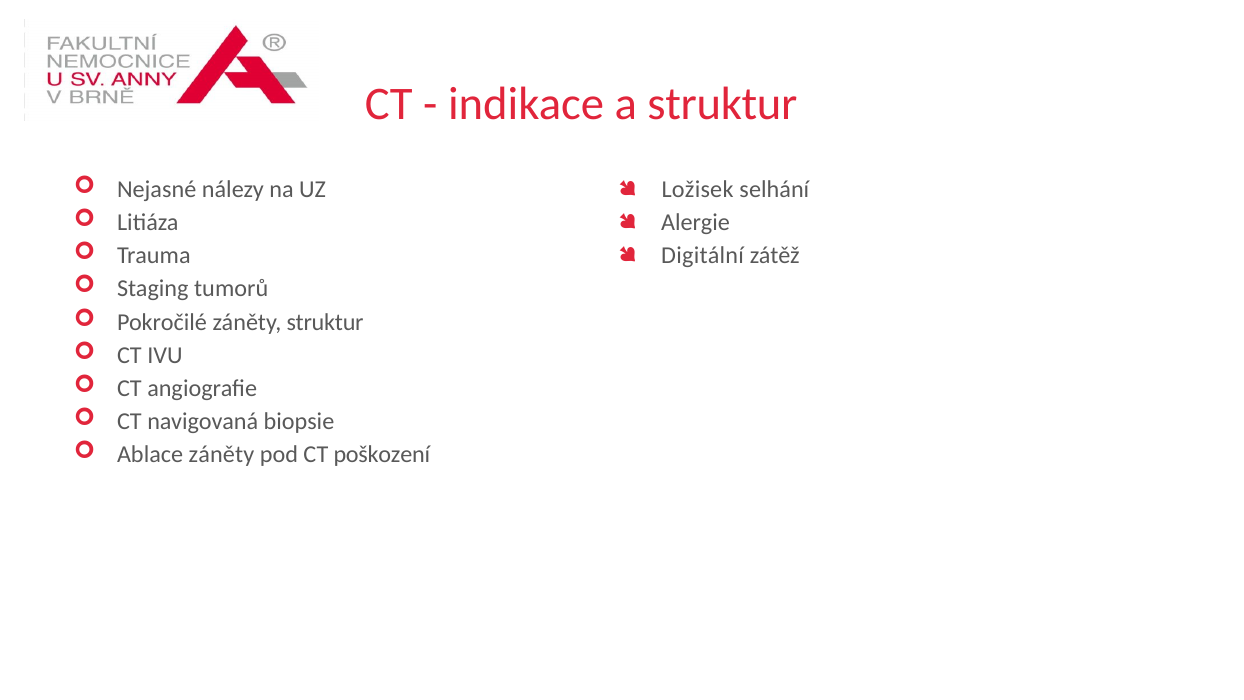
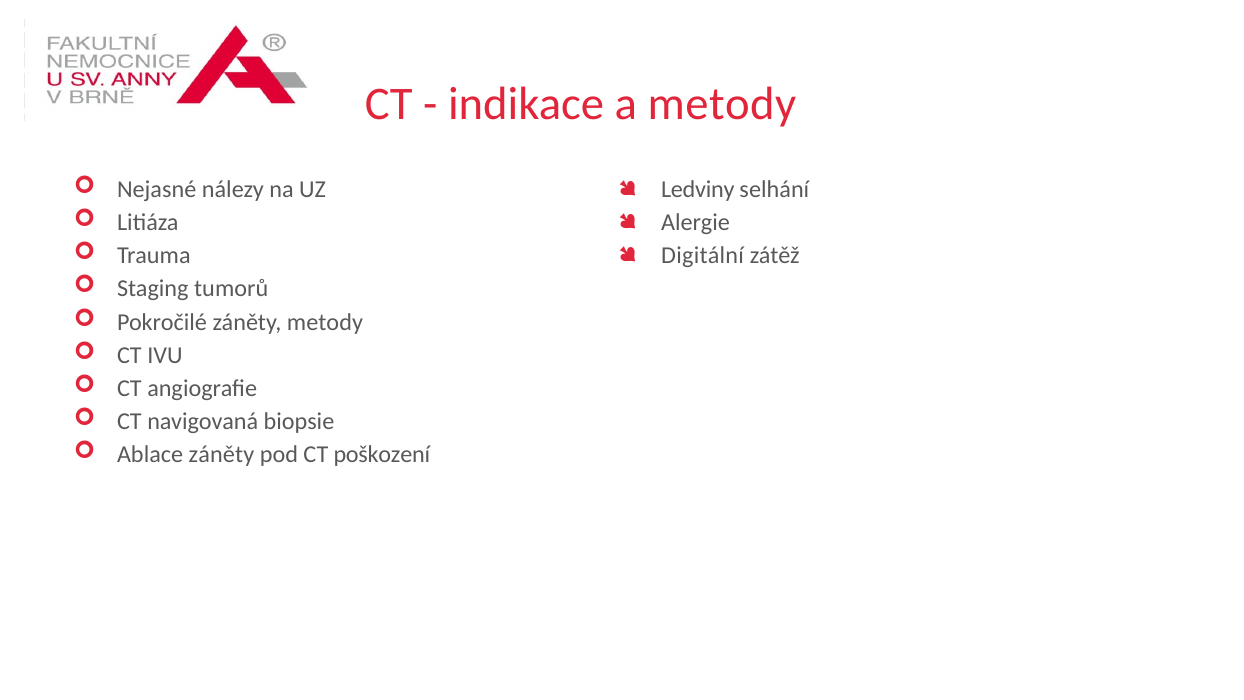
a struktur: struktur -> metody
Ložisek: Ložisek -> Ledviny
záněty struktur: struktur -> metody
